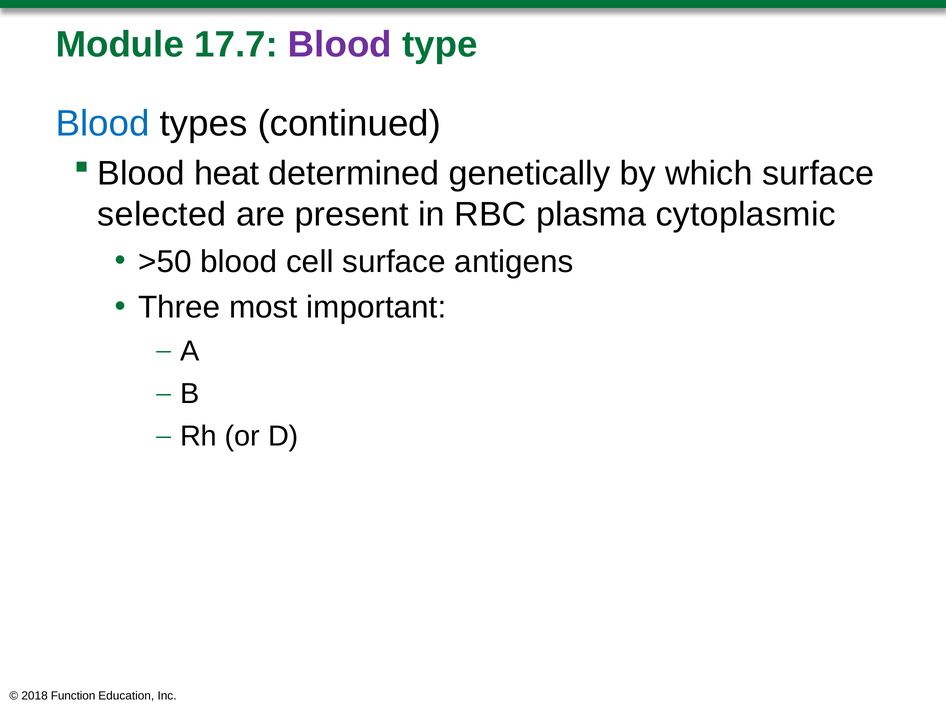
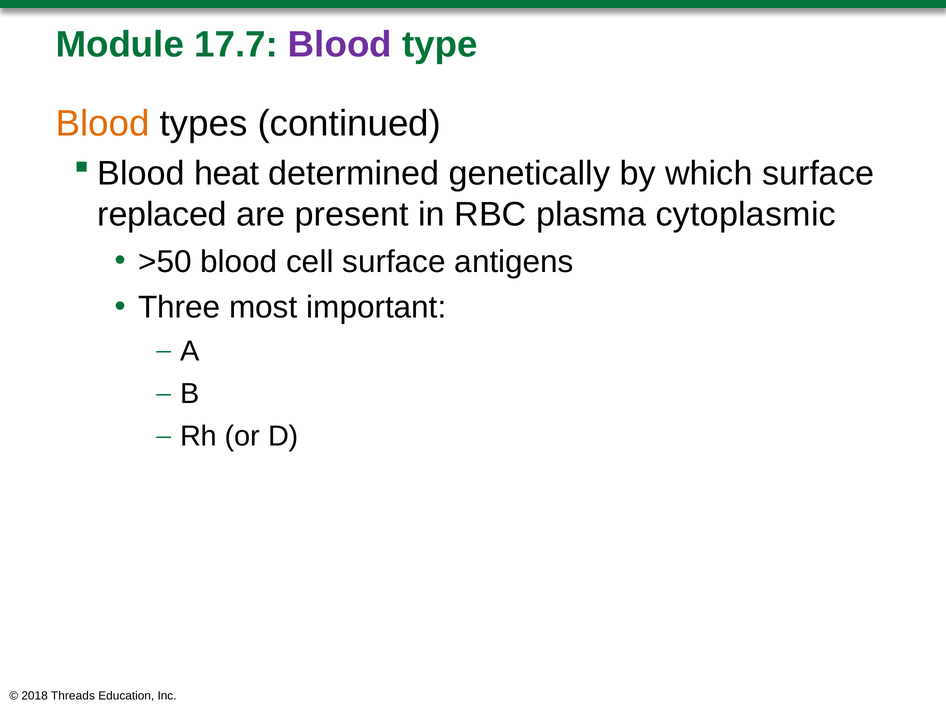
Blood at (103, 123) colour: blue -> orange
selected: selected -> replaced
Function: Function -> Threads
